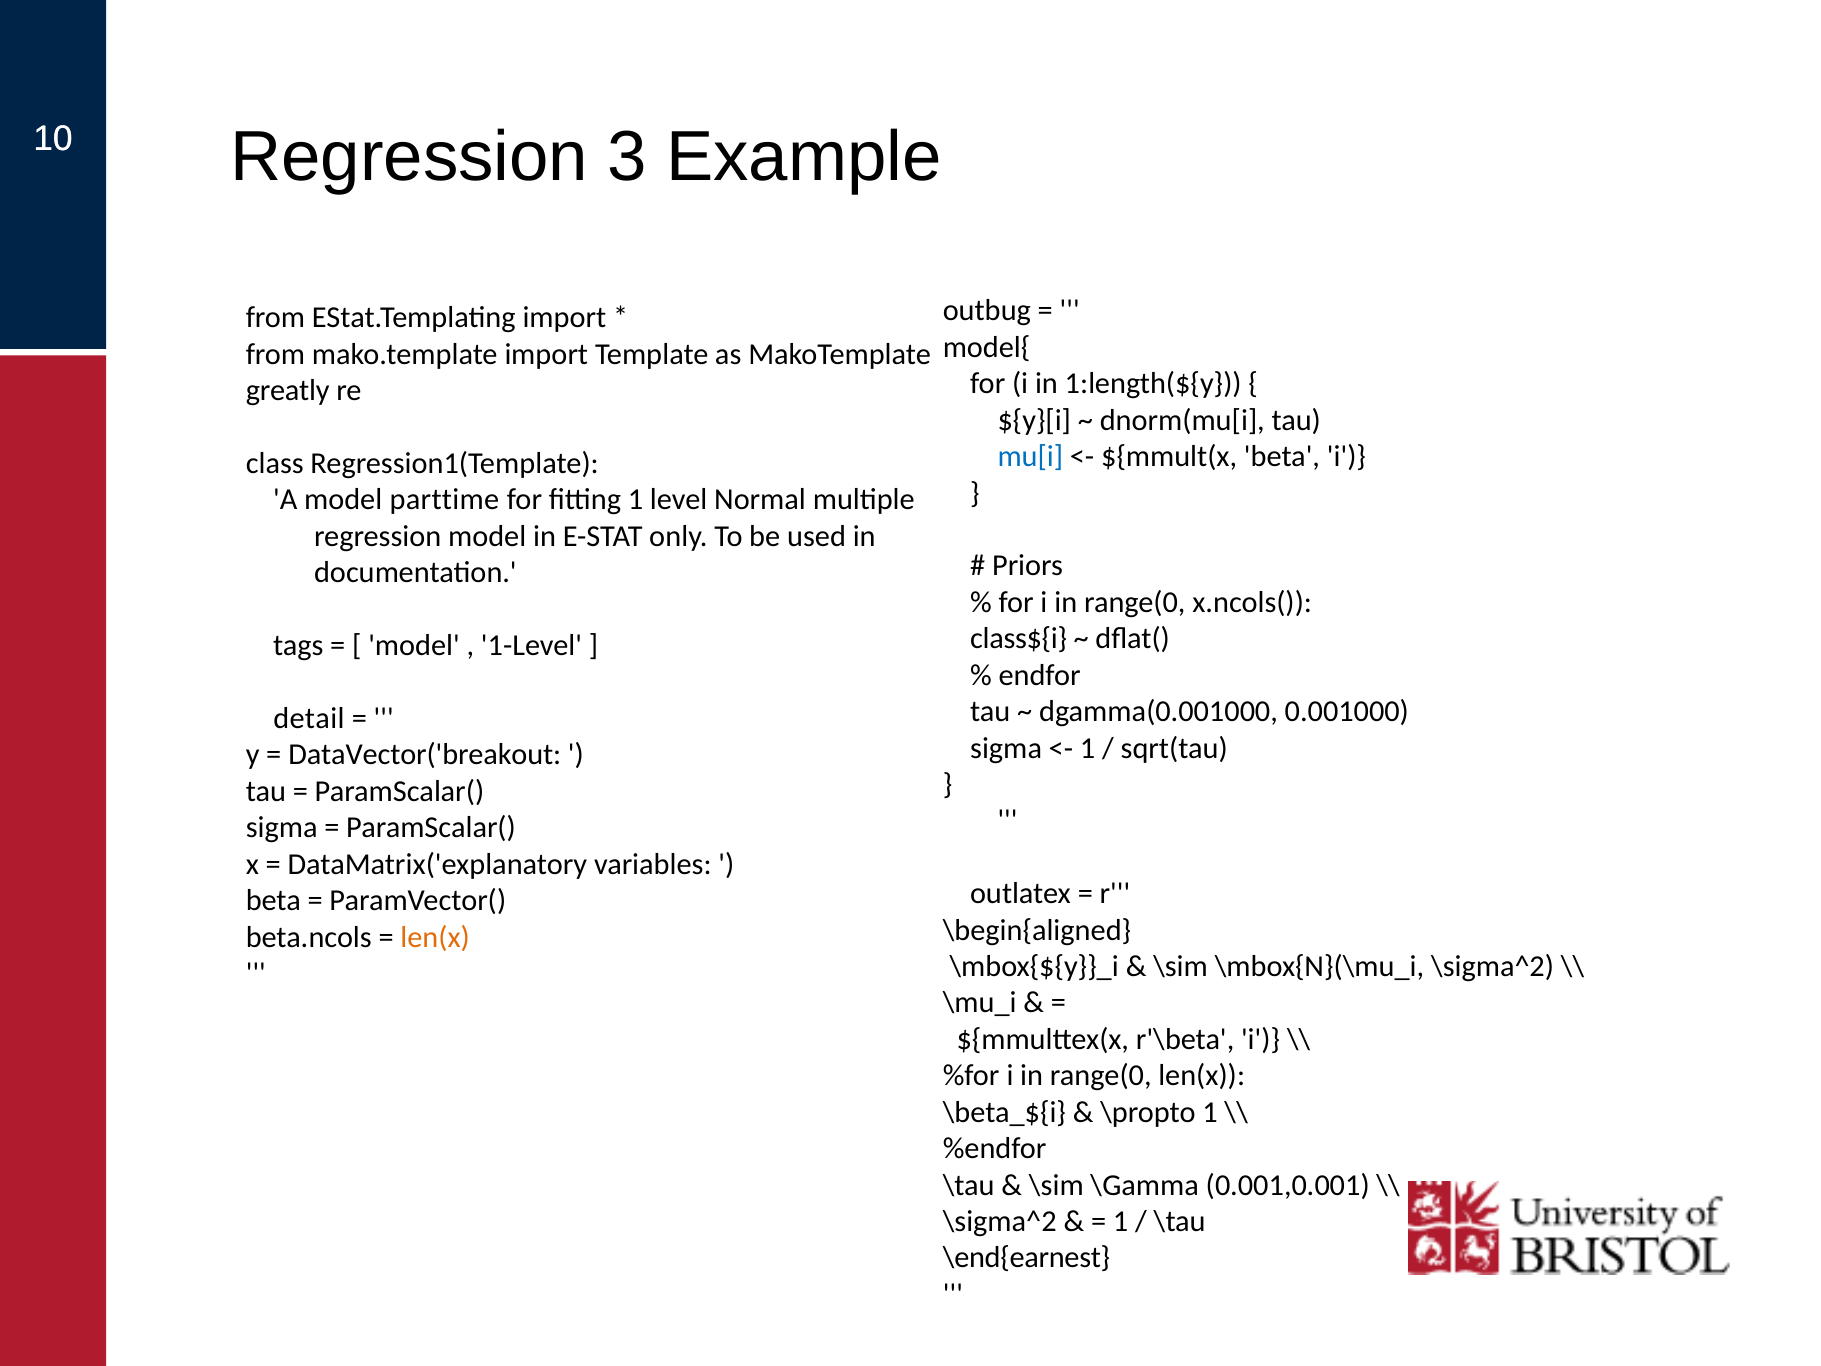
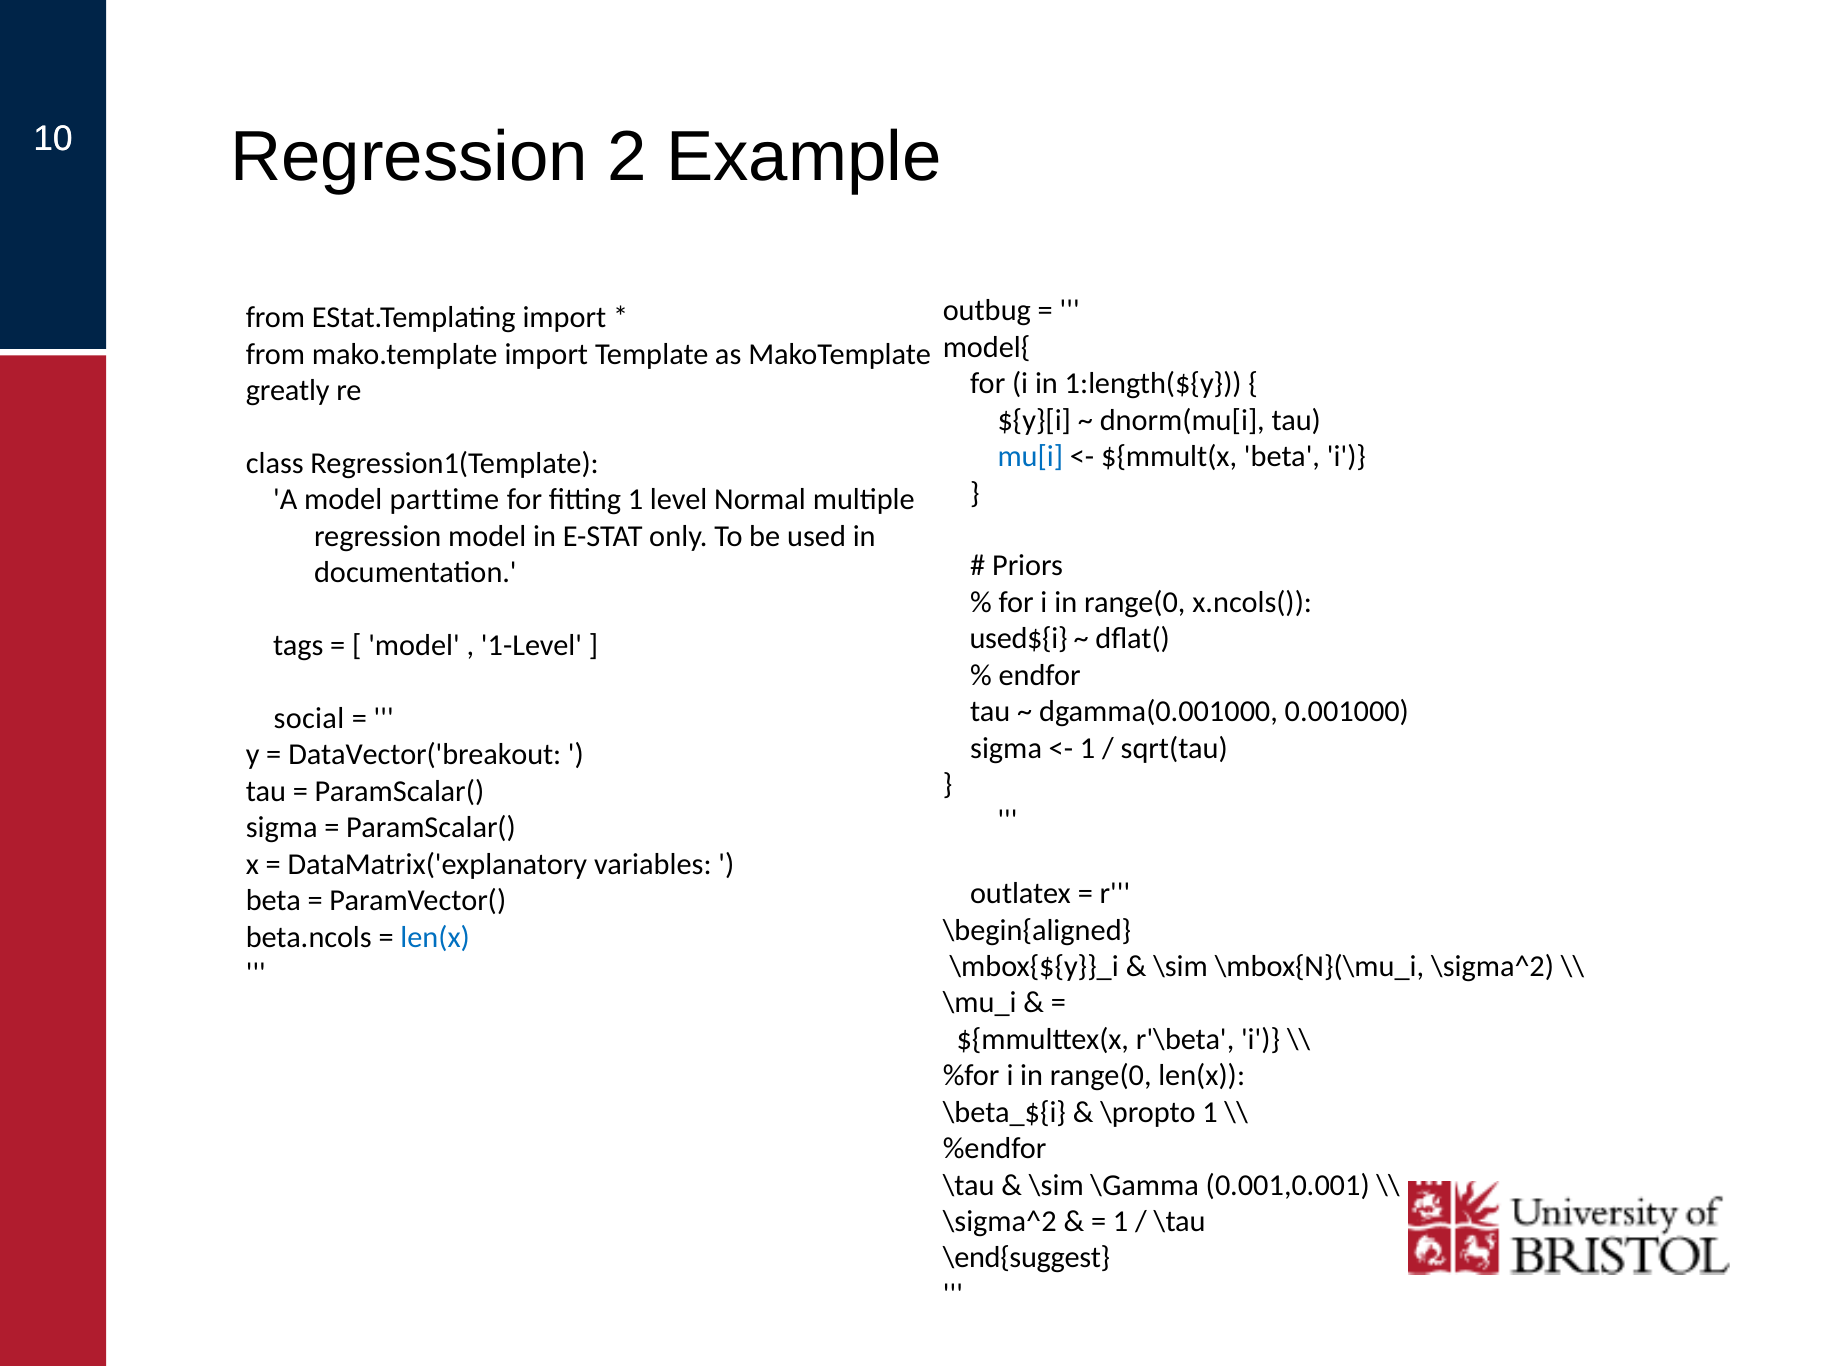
3: 3 -> 2
class${i: class${i -> used${i
detail: detail -> social
len(x at (435, 937) colour: orange -> blue
\end{earnest: \end{earnest -> \end{suggest
